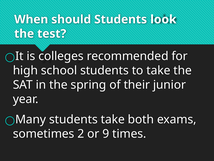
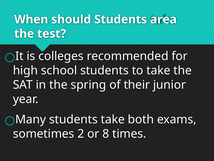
look: look -> area
9: 9 -> 8
